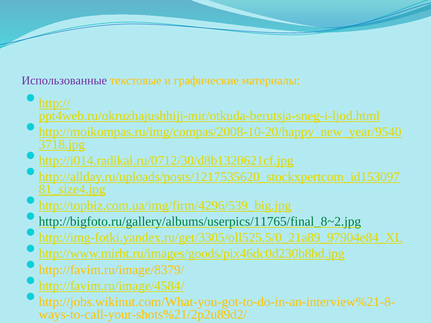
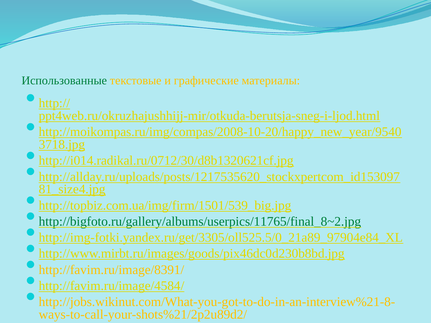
Использованные colour: purple -> green
http://topbiz.com.ua/img/firm/4296/539_big.jpg: http://topbiz.com.ua/img/firm/4296/539_big.jpg -> http://topbiz.com.ua/img/firm/1501/539_big.jpg
http://favim.ru/image/8379/: http://favim.ru/image/8379/ -> http://favim.ru/image/8391/
